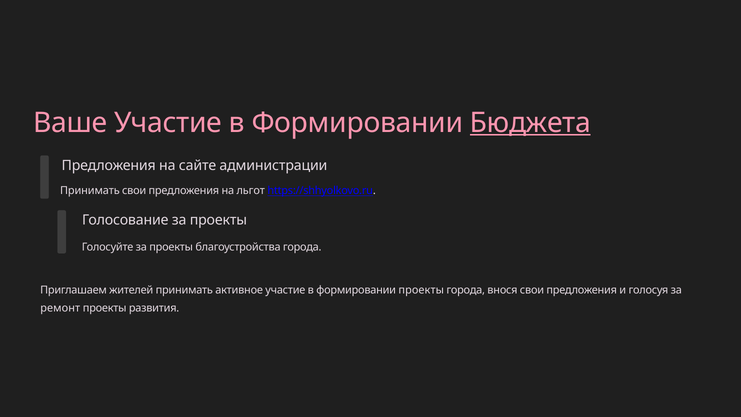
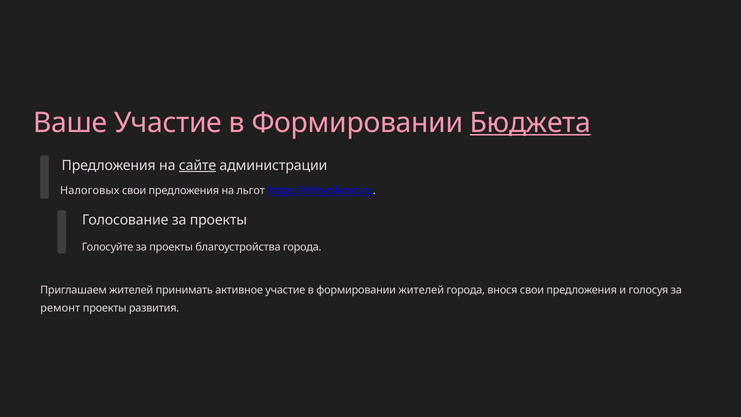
сайте underline: none -> present
Принимать at (90, 191): Принимать -> Налоговых
формировании проекты: проекты -> жителей
